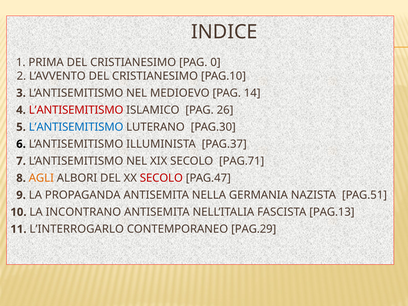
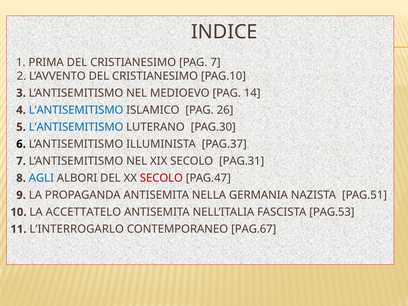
PAG 0: 0 -> 7
L’ANTISEMITISMO at (76, 110) colour: red -> blue
PAG.71: PAG.71 -> PAG.31
AGLI colour: orange -> blue
INCONTRANO: INCONTRANO -> ACCETTATELO
PAG.13: PAG.13 -> PAG.53
PAG.29: PAG.29 -> PAG.67
